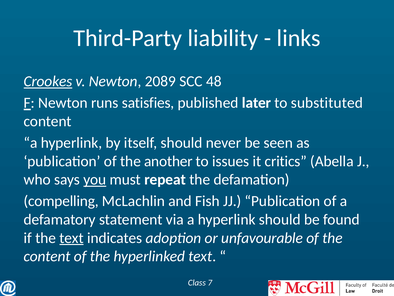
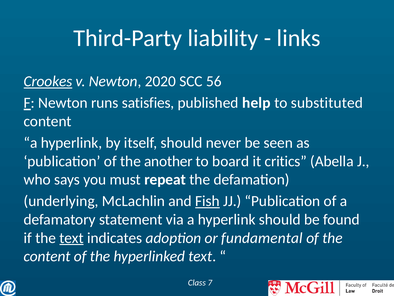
2089: 2089 -> 2020
48: 48 -> 56
later: later -> help
issues: issues -> board
you underline: present -> none
compelling: compelling -> underlying
Fish underline: none -> present
unfavourable: unfavourable -> fundamental
